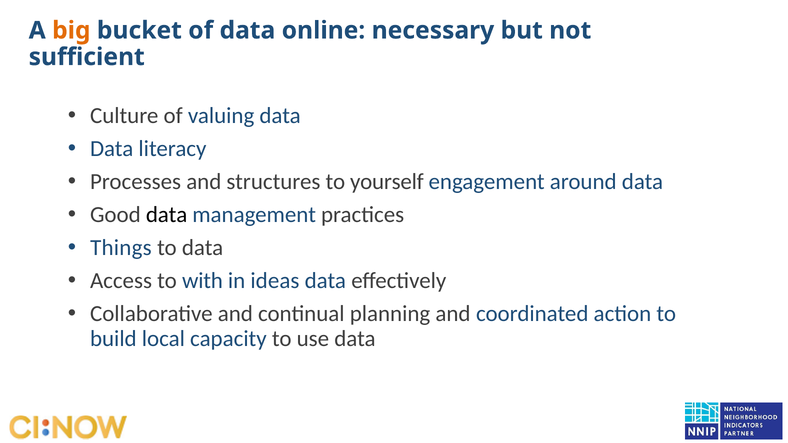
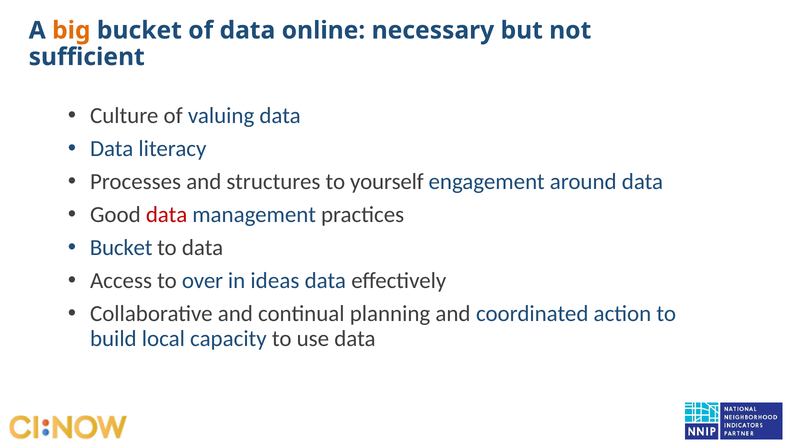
data at (167, 215) colour: black -> red
Things at (121, 248): Things -> Bucket
with: with -> over
